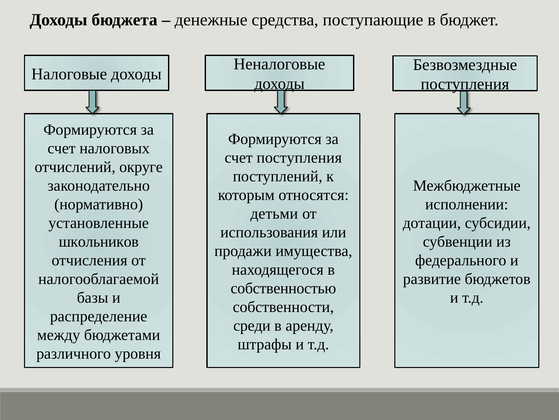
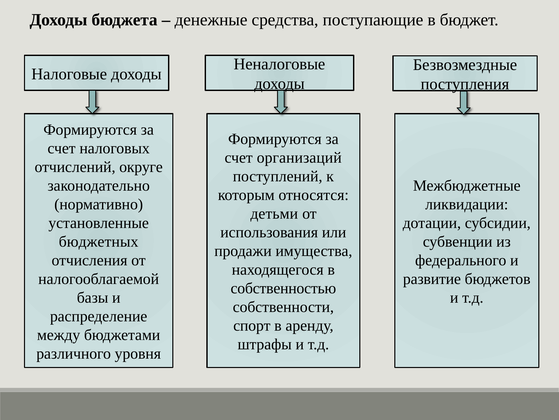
счет поступления: поступления -> организаций
исполнении: исполнении -> ликвидации
школьников: школьников -> бюджетных
среди: среди -> спорт
